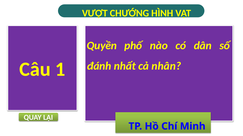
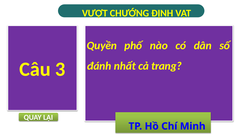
HÌNH: HÌNH -> ĐỊNH
1: 1 -> 3
nhân: nhân -> trang
